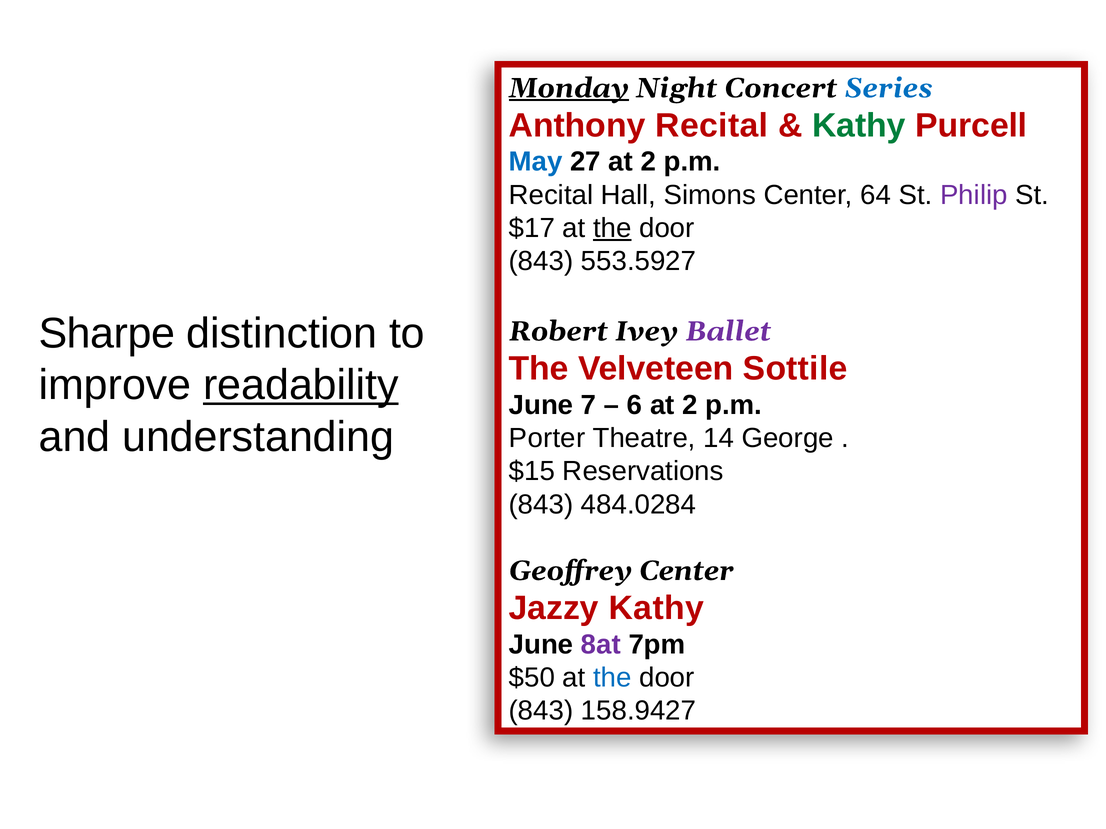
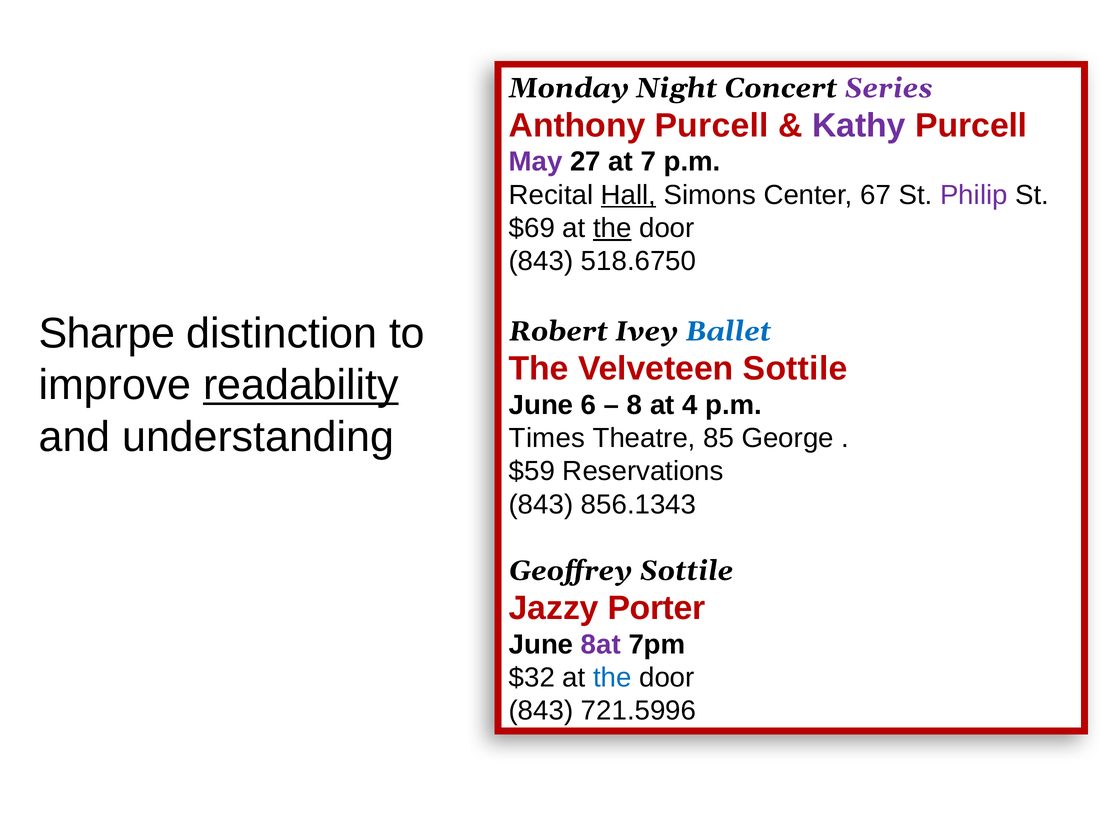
Monday underline: present -> none
Series colour: blue -> purple
Anthony Recital: Recital -> Purcell
Kathy at (859, 125) colour: green -> purple
May colour: blue -> purple
27 at 2: 2 -> 7
Hall underline: none -> present
64: 64 -> 67
$17: $17 -> $69
553.5927: 553.5927 -> 518.6750
Ballet colour: purple -> blue
7: 7 -> 6
6: 6 -> 8
2 at (690, 405): 2 -> 4
Porter: Porter -> Times
14: 14 -> 85
$15: $15 -> $59
484.0284: 484.0284 -> 856.1343
Geoffrey Center: Center -> Sottile
Jazzy Kathy: Kathy -> Porter
$50: $50 -> $32
158.9427: 158.9427 -> 721.5996
